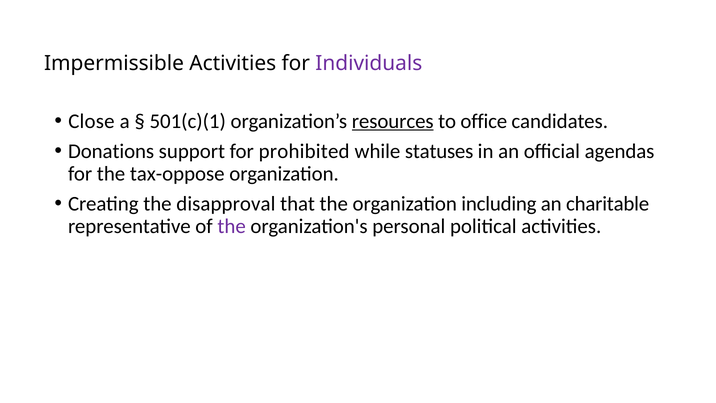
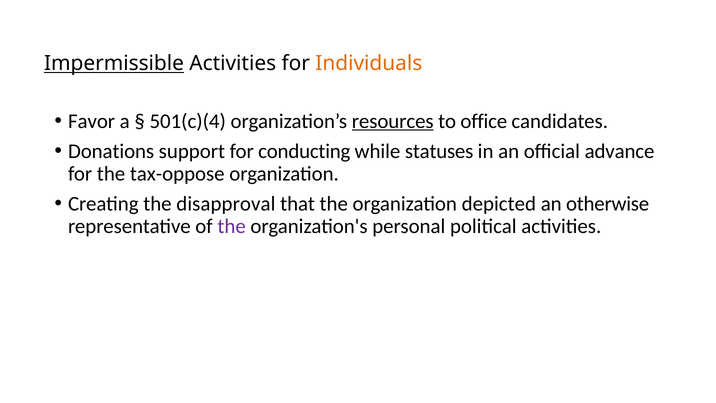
Impermissible underline: none -> present
Individuals colour: purple -> orange
Close: Close -> Favor
501(c)(1: 501(c)(1 -> 501(c)(4
prohibited: prohibited -> conducting
agendas: agendas -> advance
including: including -> depicted
charitable: charitable -> otherwise
